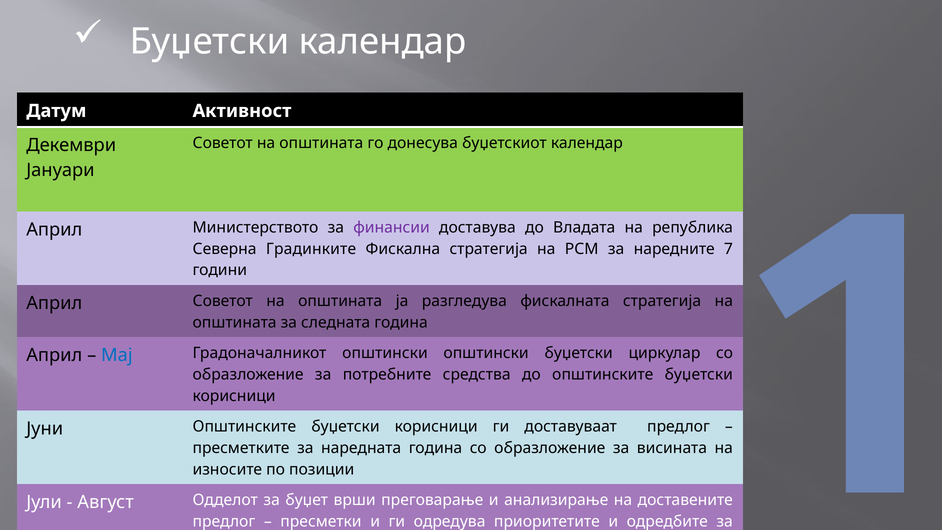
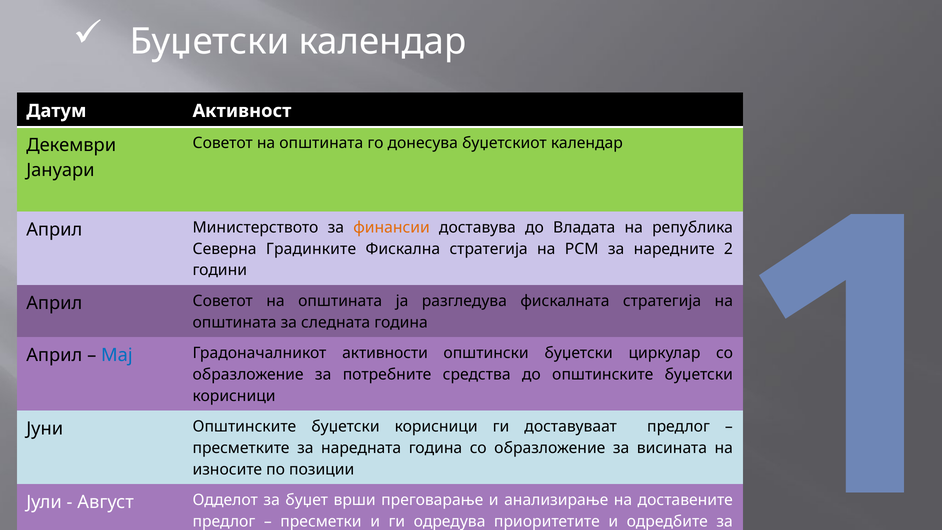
финансии colour: purple -> orange
7: 7 -> 2
Градоначалникот општински: општински -> активности
